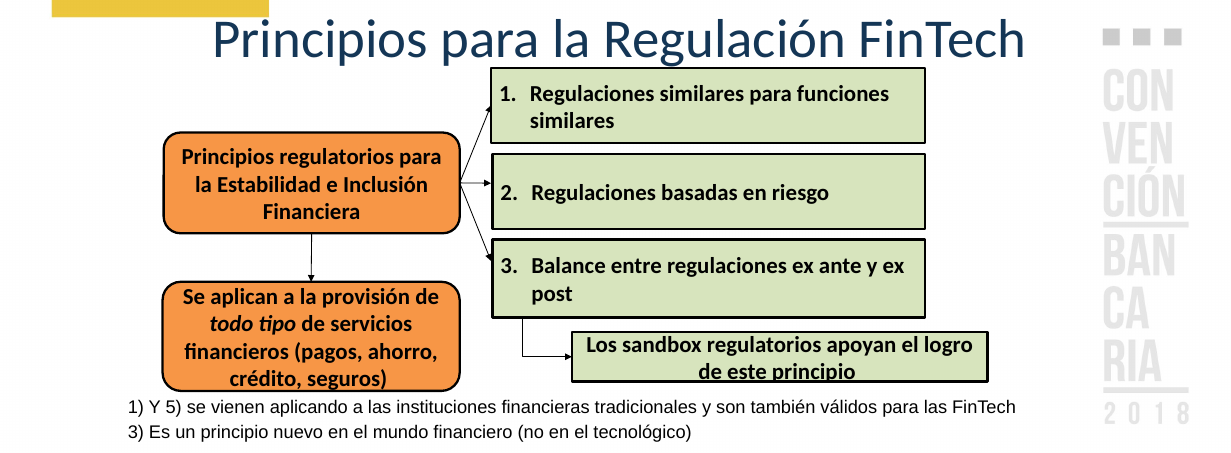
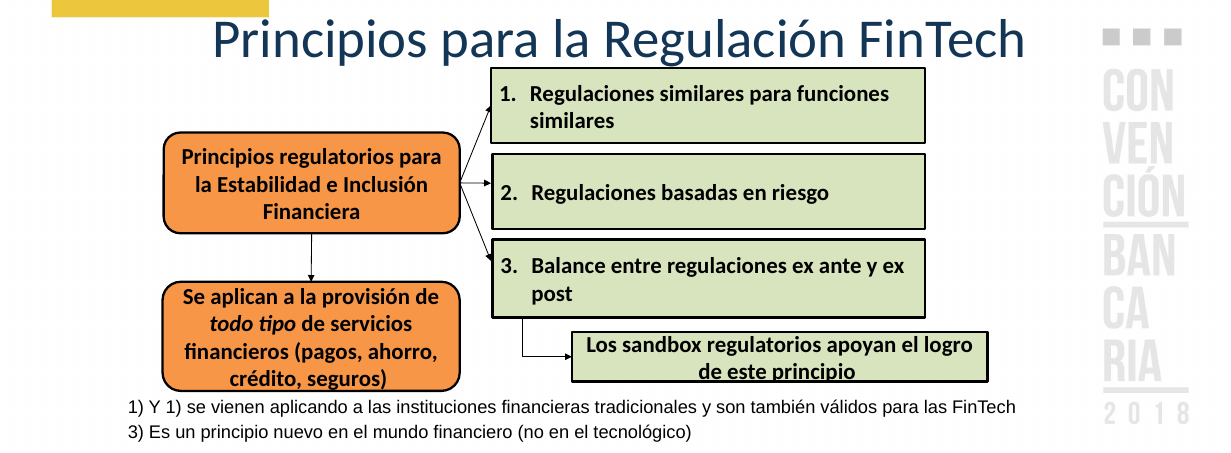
Y 5: 5 -> 1
